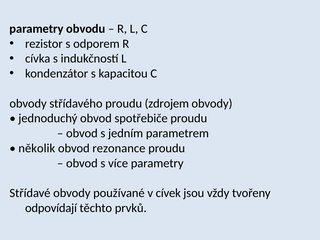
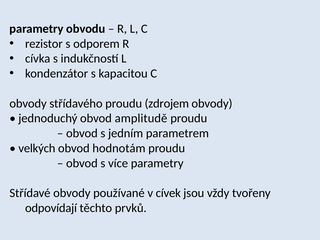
spotřebiče: spotřebiče -> amplitudě
několik: několik -> velkých
rezonance: rezonance -> hodnotám
